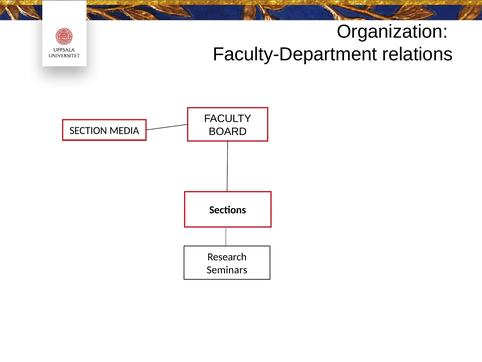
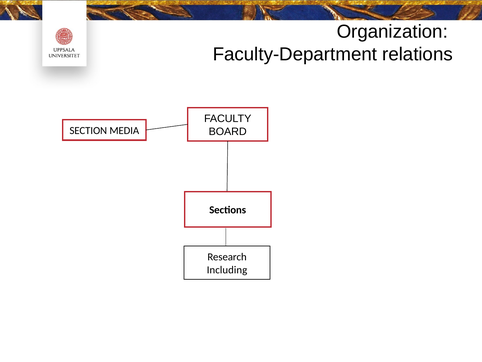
Seminars: Seminars -> Including
